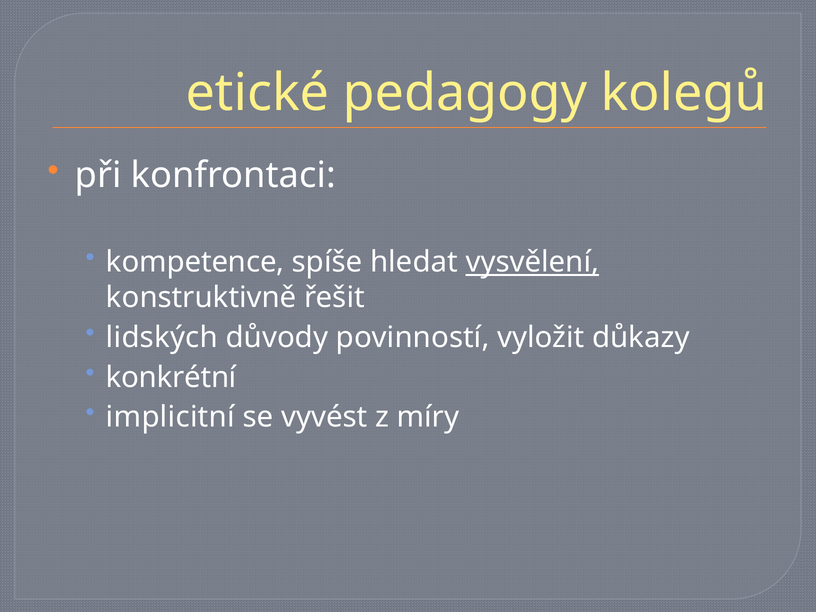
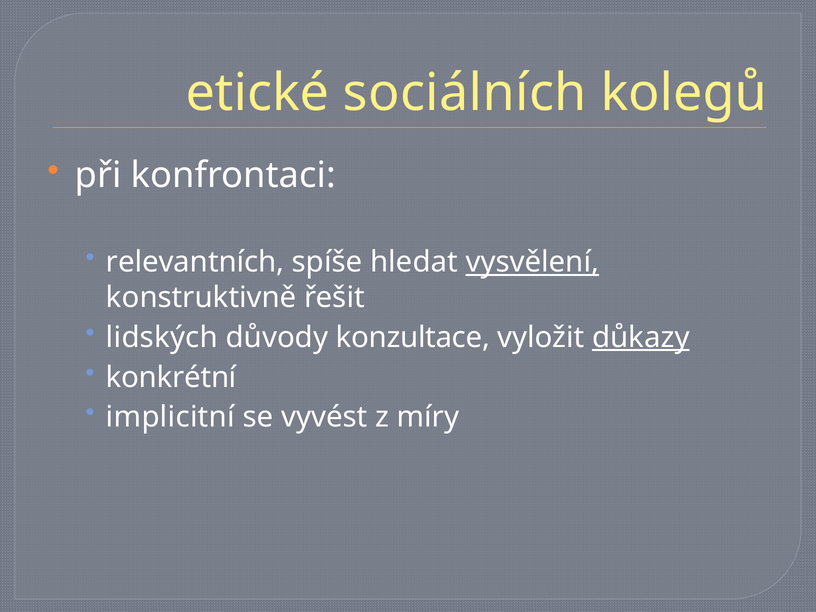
pedagogy: pedagogy -> sociálních
kompetence: kompetence -> relevantních
povinností: povinností -> konzultace
důkazy underline: none -> present
